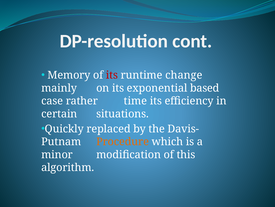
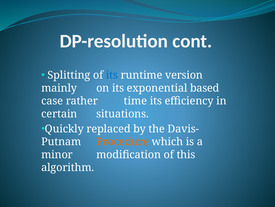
Memory: Memory -> Splitting
its at (112, 75) colour: red -> blue
change: change -> version
